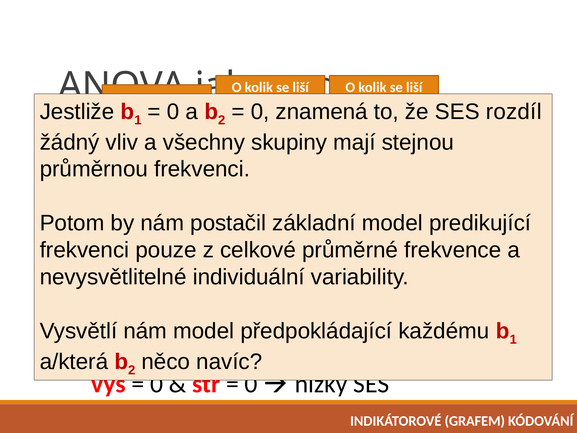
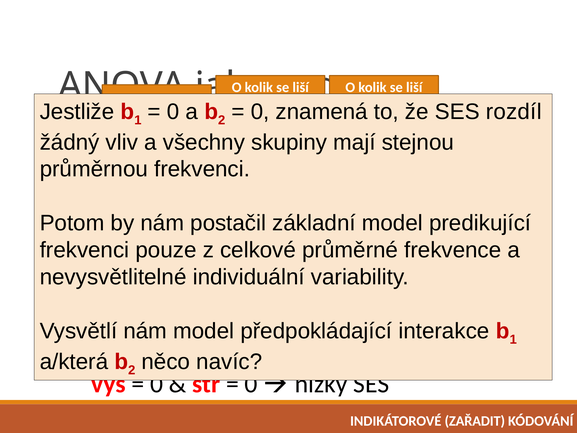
každému: každému -> interakce
GRAFEM: GRAFEM -> ZAŘADIT
